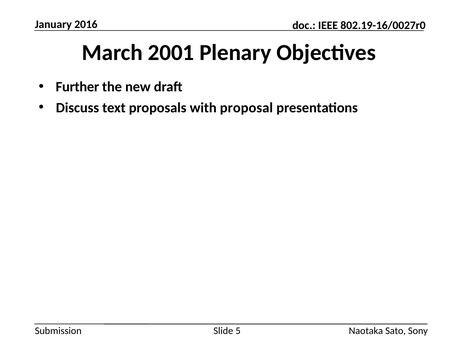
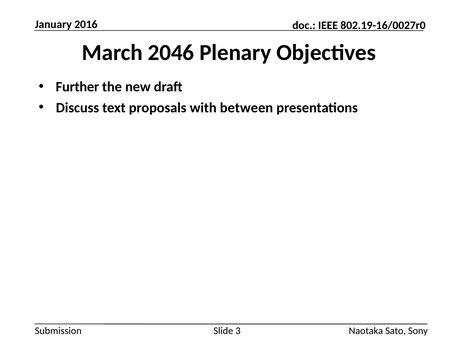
2001: 2001 -> 2046
proposal: proposal -> between
5: 5 -> 3
